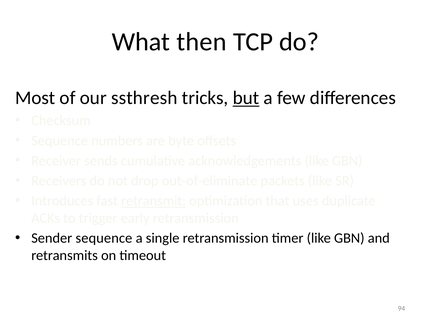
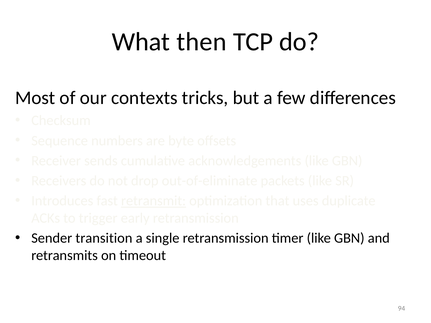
ssthresh: ssthresh -> contexts
but underline: present -> none
Sender sequence: sequence -> transition
